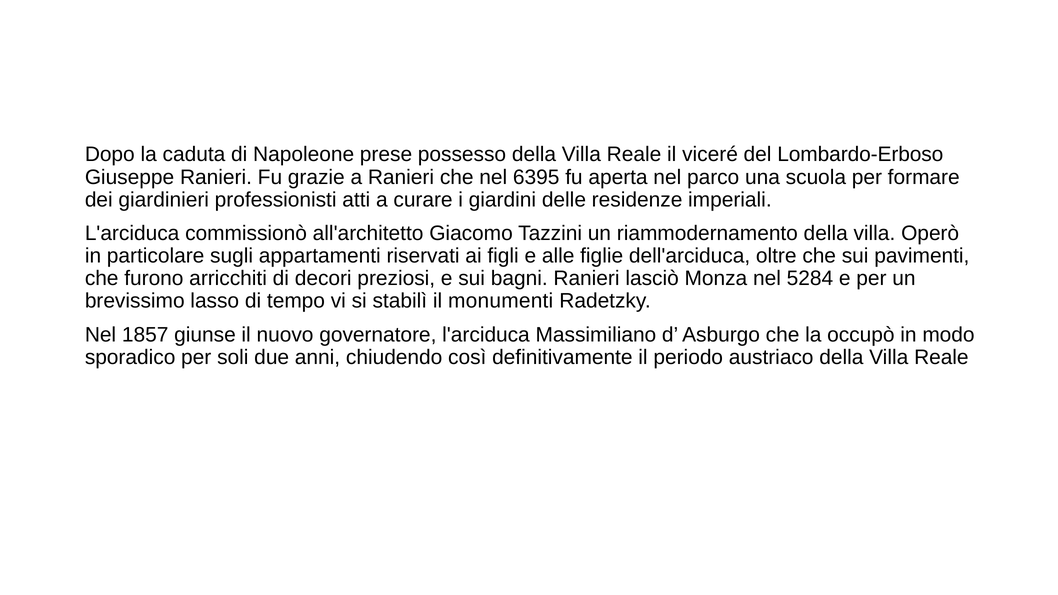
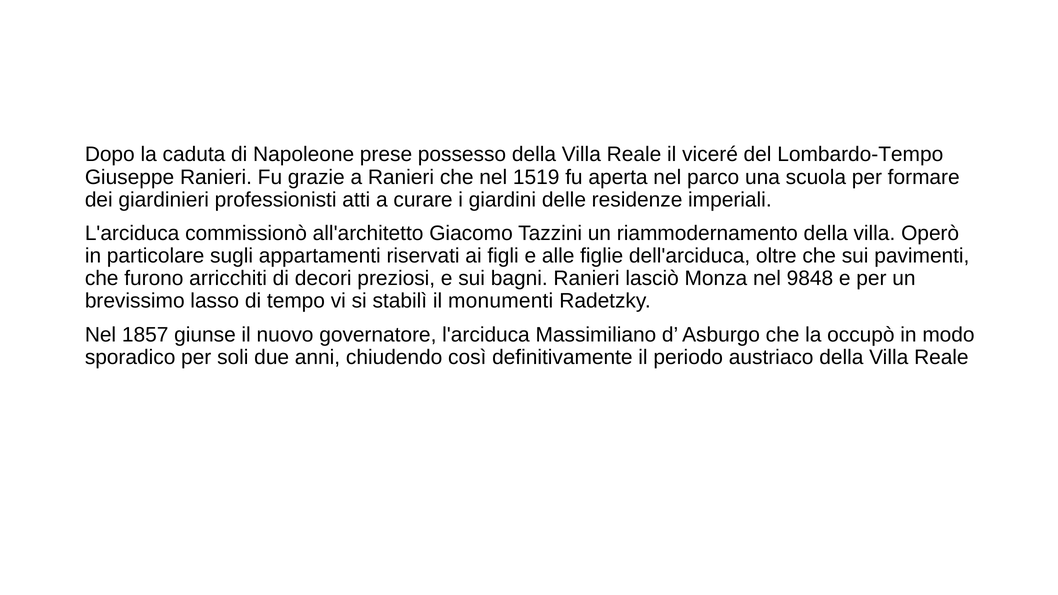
Lombardo-Erboso: Lombardo-Erboso -> Lombardo-Tempo
6395: 6395 -> 1519
5284: 5284 -> 9848
